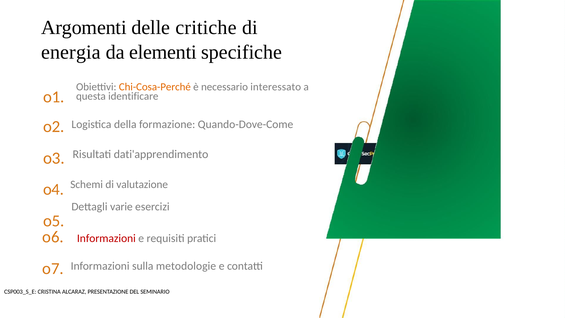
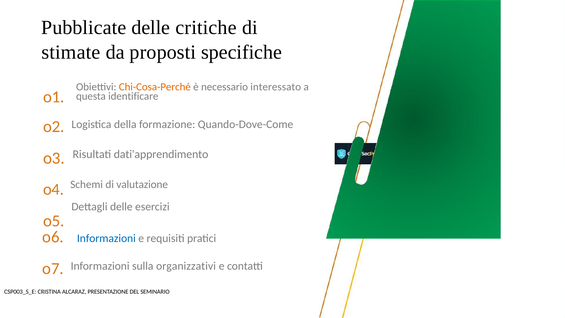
Argomenti: Argomenti -> Pubblicate
energia: energia -> stimate
elementi: elementi -> proposti
Dettagli varie: varie -> delle
Informazioni at (106, 238) colour: red -> blue
metodologie: metodologie -> organizzativi
